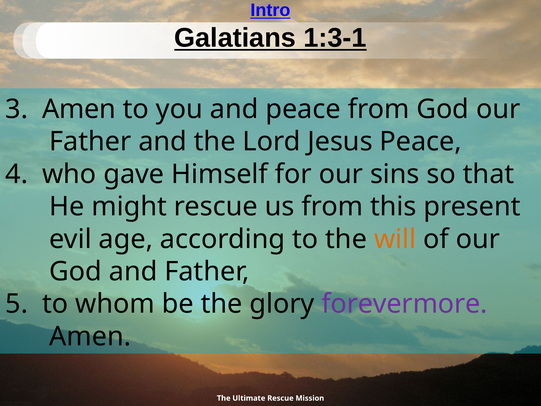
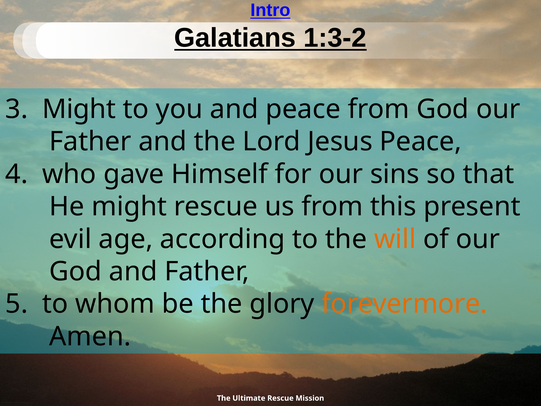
1:3-1: 1:3-1 -> 1:3-2
3 Amen: Amen -> Might
forevermore colour: purple -> orange
